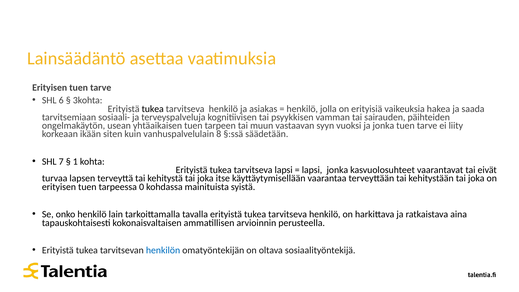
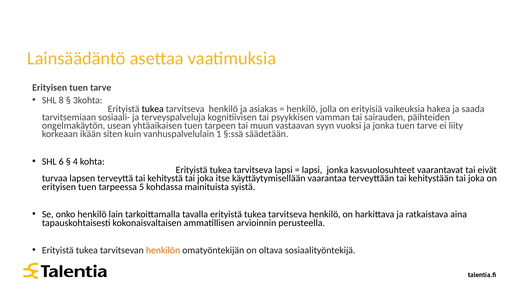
6: 6 -> 8
8: 8 -> 1
7: 7 -> 6
1: 1 -> 4
0: 0 -> 5
henkilön colour: blue -> orange
